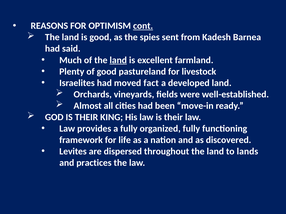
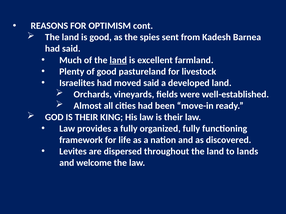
cont underline: present -> none
moved fact: fact -> said
practices: practices -> welcome
